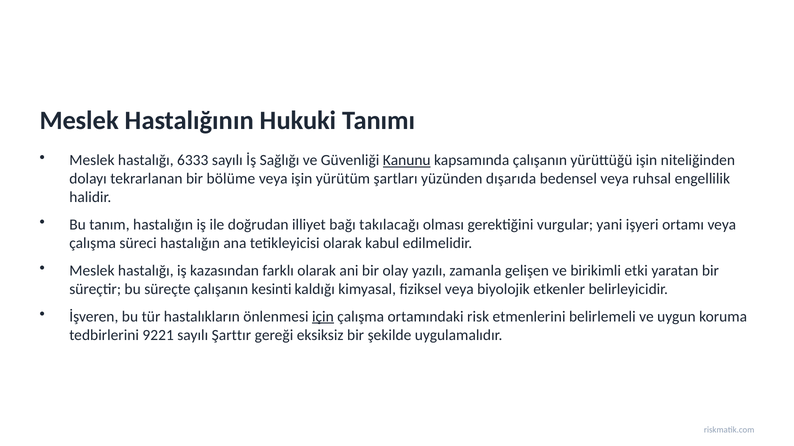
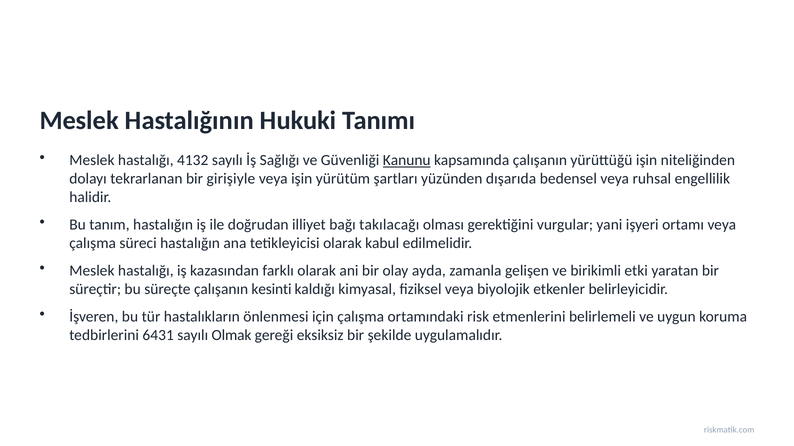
6333: 6333 -> 4132
bölüme: bölüme -> girişiyle
yazılı: yazılı -> ayda
için underline: present -> none
9221: 9221 -> 6431
Şarttır: Şarttır -> Olmak
